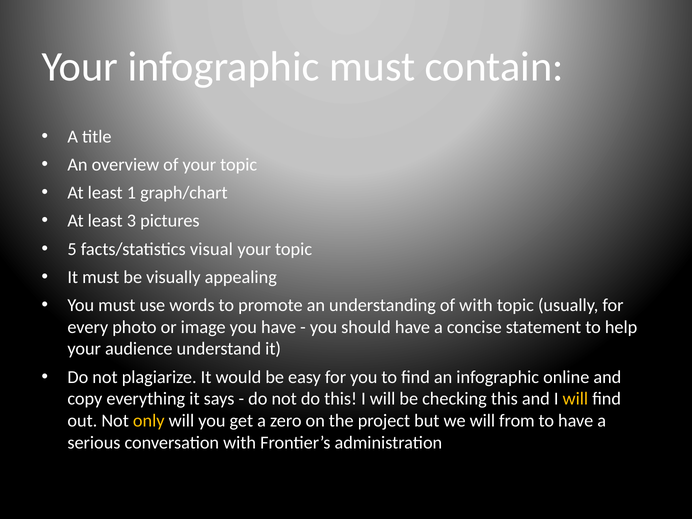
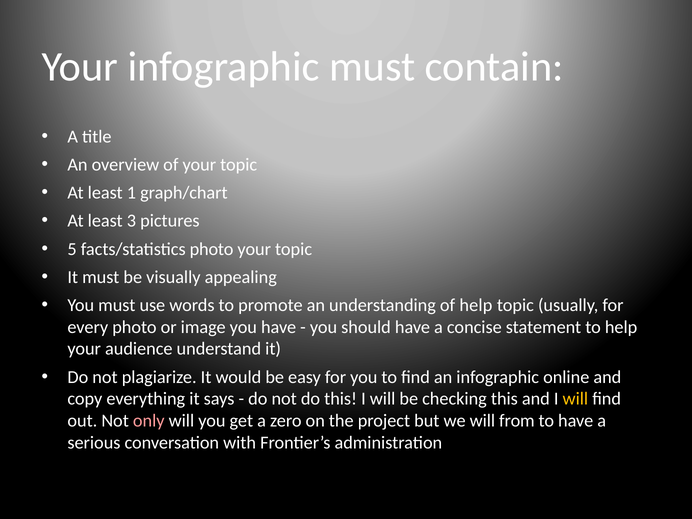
facts/statistics visual: visual -> photo
of with: with -> help
only colour: yellow -> pink
